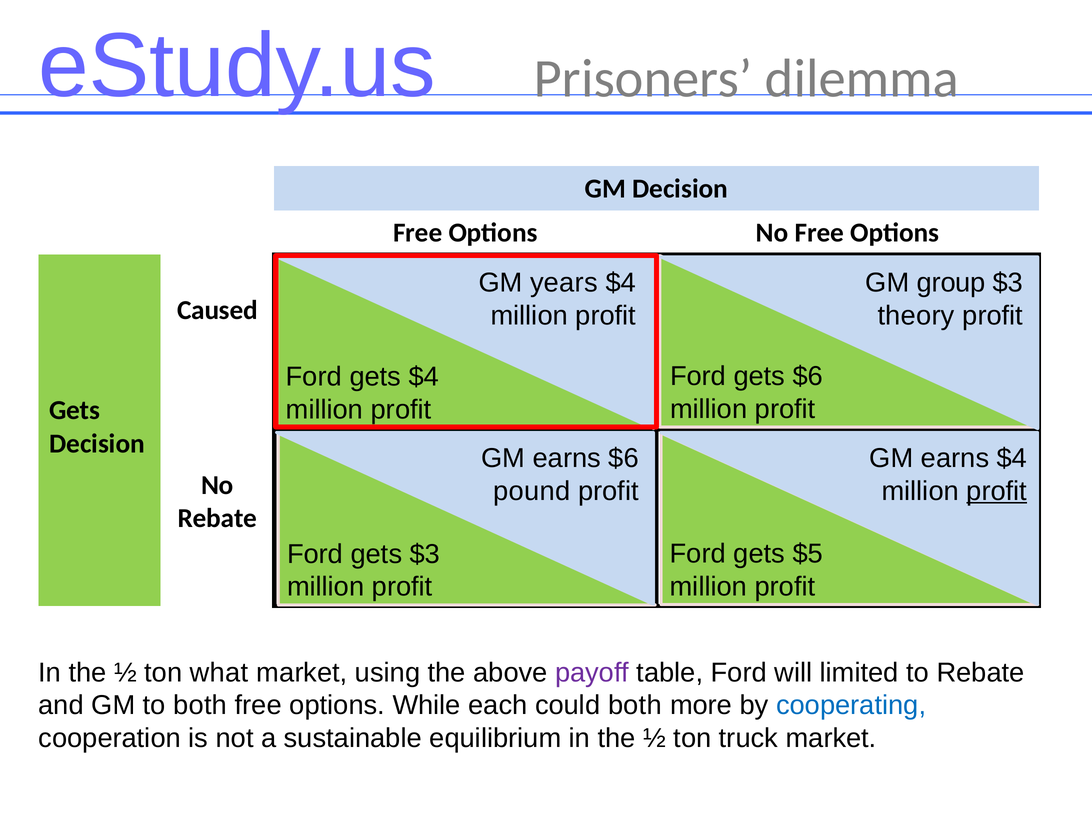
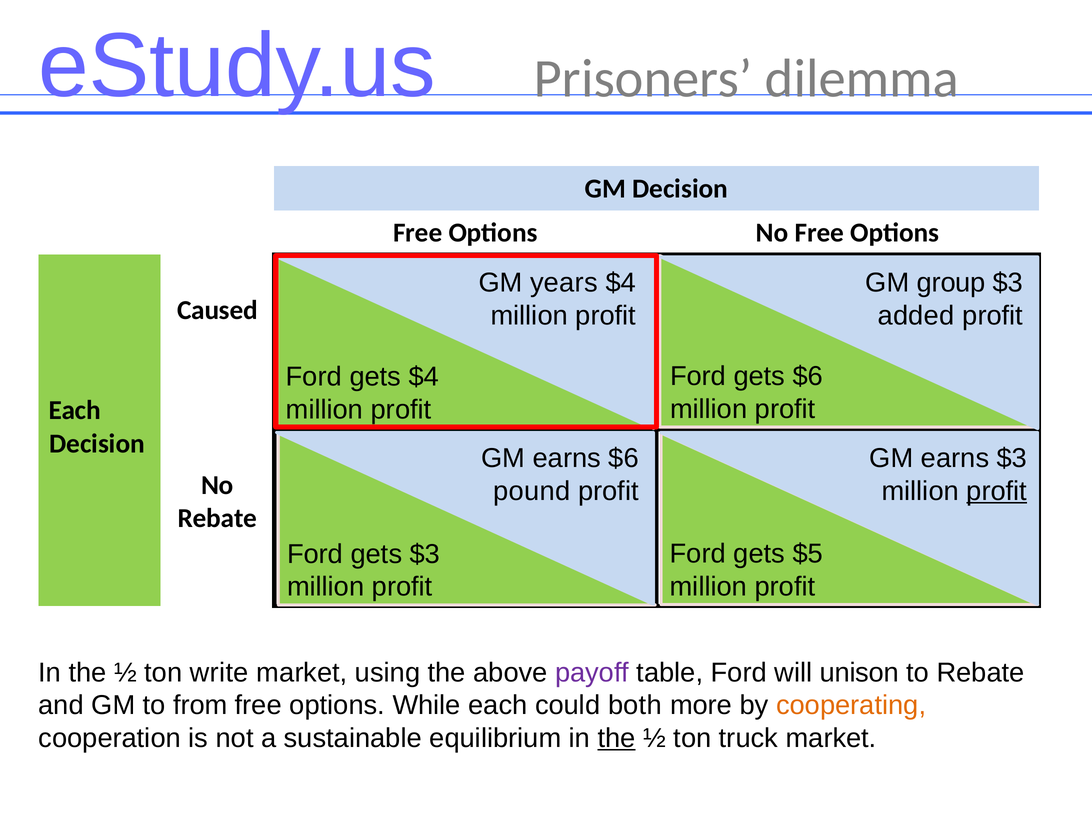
theory: theory -> added
Gets at (75, 410): Gets -> Each
earns $4: $4 -> $3
what: what -> write
limited: limited -> unison
to both: both -> from
cooperating colour: blue -> orange
the at (617, 738) underline: none -> present
